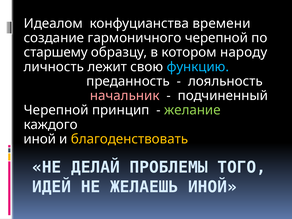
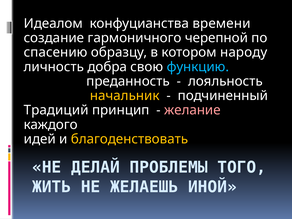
старшему: старшему -> спасению
лежит: лежит -> добра
начальник colour: pink -> yellow
Черепной at (56, 110): Черепной -> Традиций
желание colour: light green -> pink
иной at (40, 139): иной -> идей
ИДЕЙ: ИДЕЙ -> ЖИТЬ
